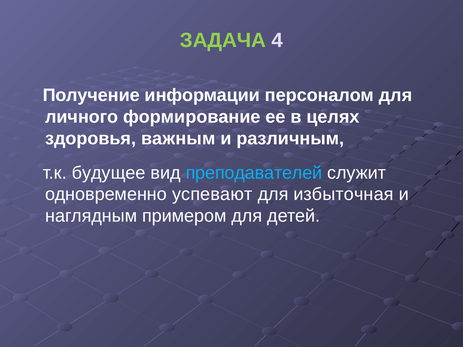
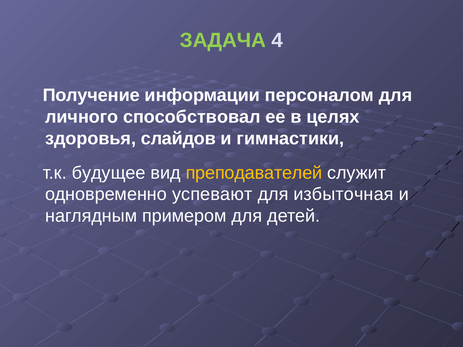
формирование: формирование -> способствовал
важным: важным -> слайдов
различным: различным -> гимнастики
преподавателей colour: light blue -> yellow
